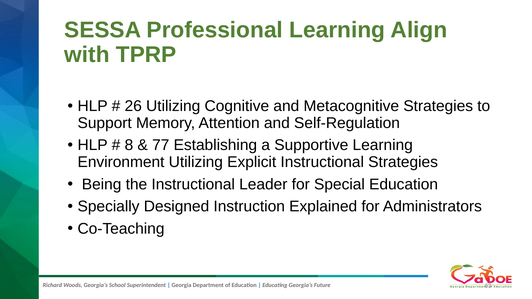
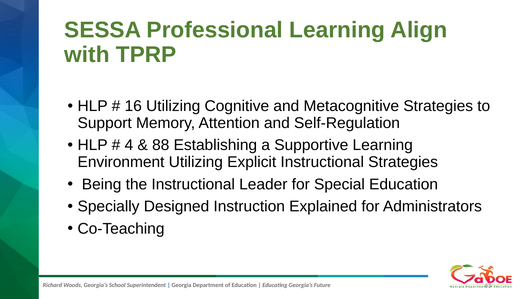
26: 26 -> 16
8: 8 -> 4
77: 77 -> 88
